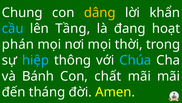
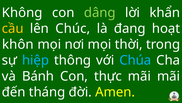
Chung: Chung -> Không
dâng colour: yellow -> light green
cầu colour: light blue -> yellow
Tầng: Tầng -> Chúc
phán: phán -> khôn
chất: chất -> thực
